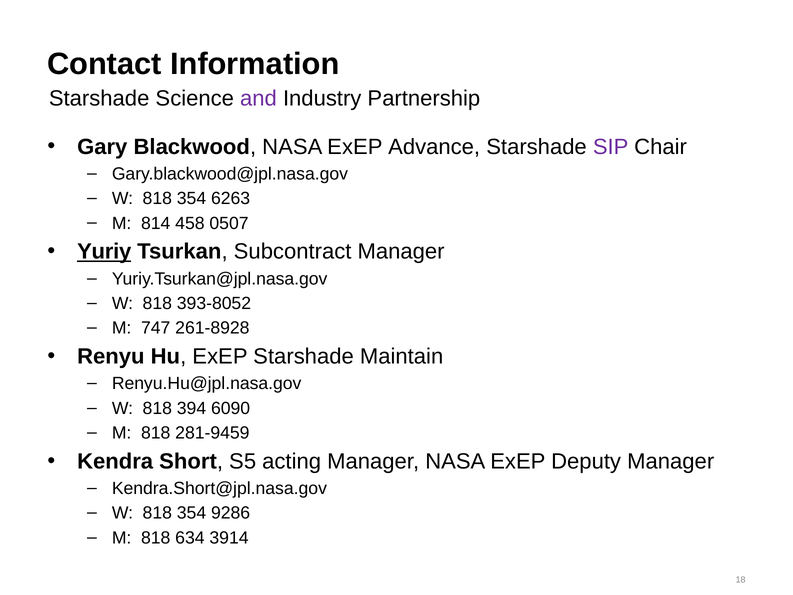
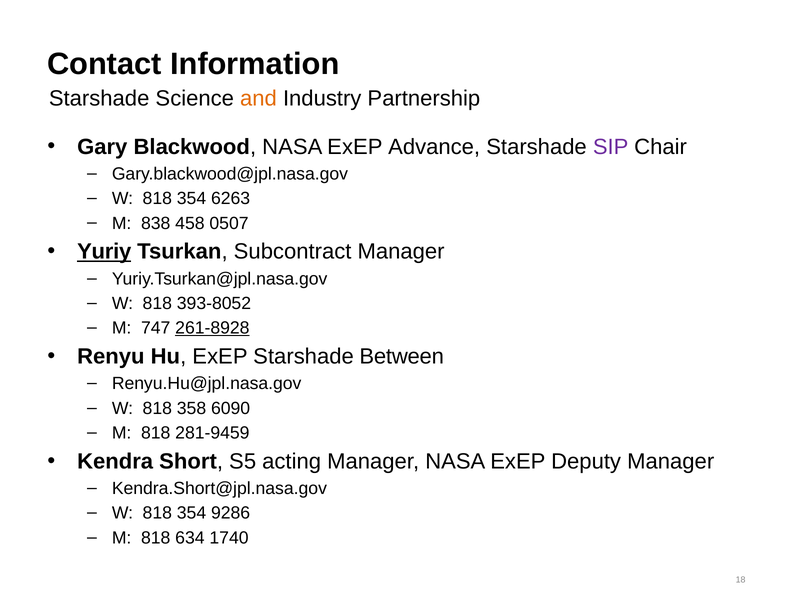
and colour: purple -> orange
814: 814 -> 838
261-8928 underline: none -> present
Maintain: Maintain -> Between
394: 394 -> 358
3914: 3914 -> 1740
